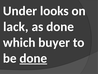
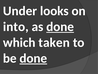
lack: lack -> into
done at (60, 27) underline: none -> present
buyer: buyer -> taken
